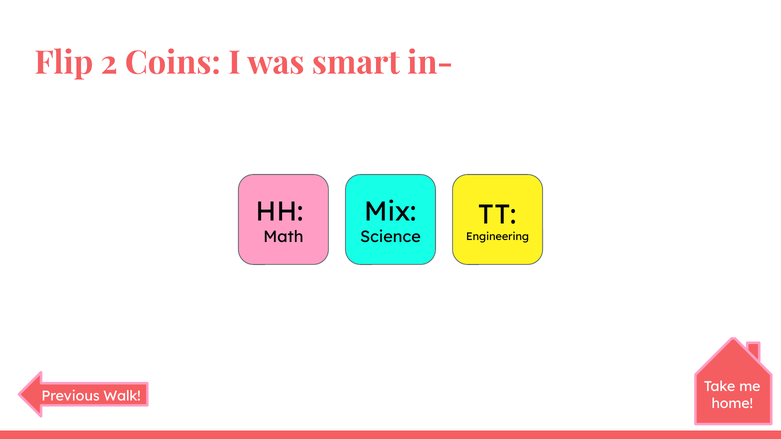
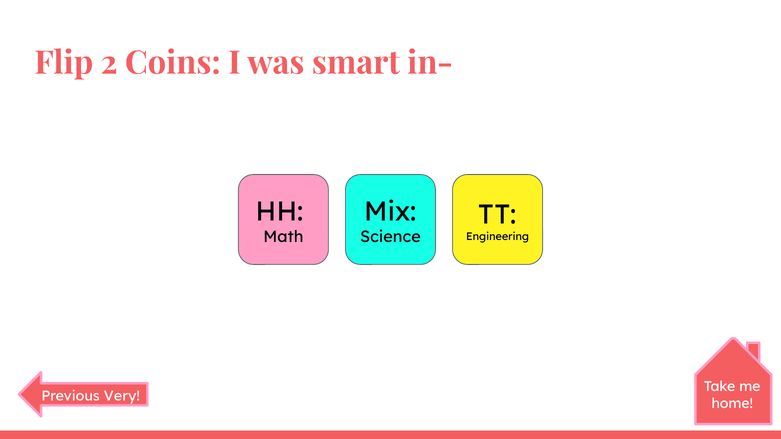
Walk: Walk -> Very
